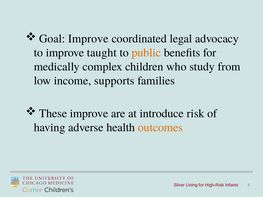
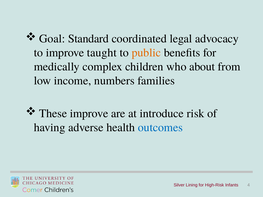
Goal Improve: Improve -> Standard
study: study -> about
supports: supports -> numbers
outcomes colour: orange -> blue
